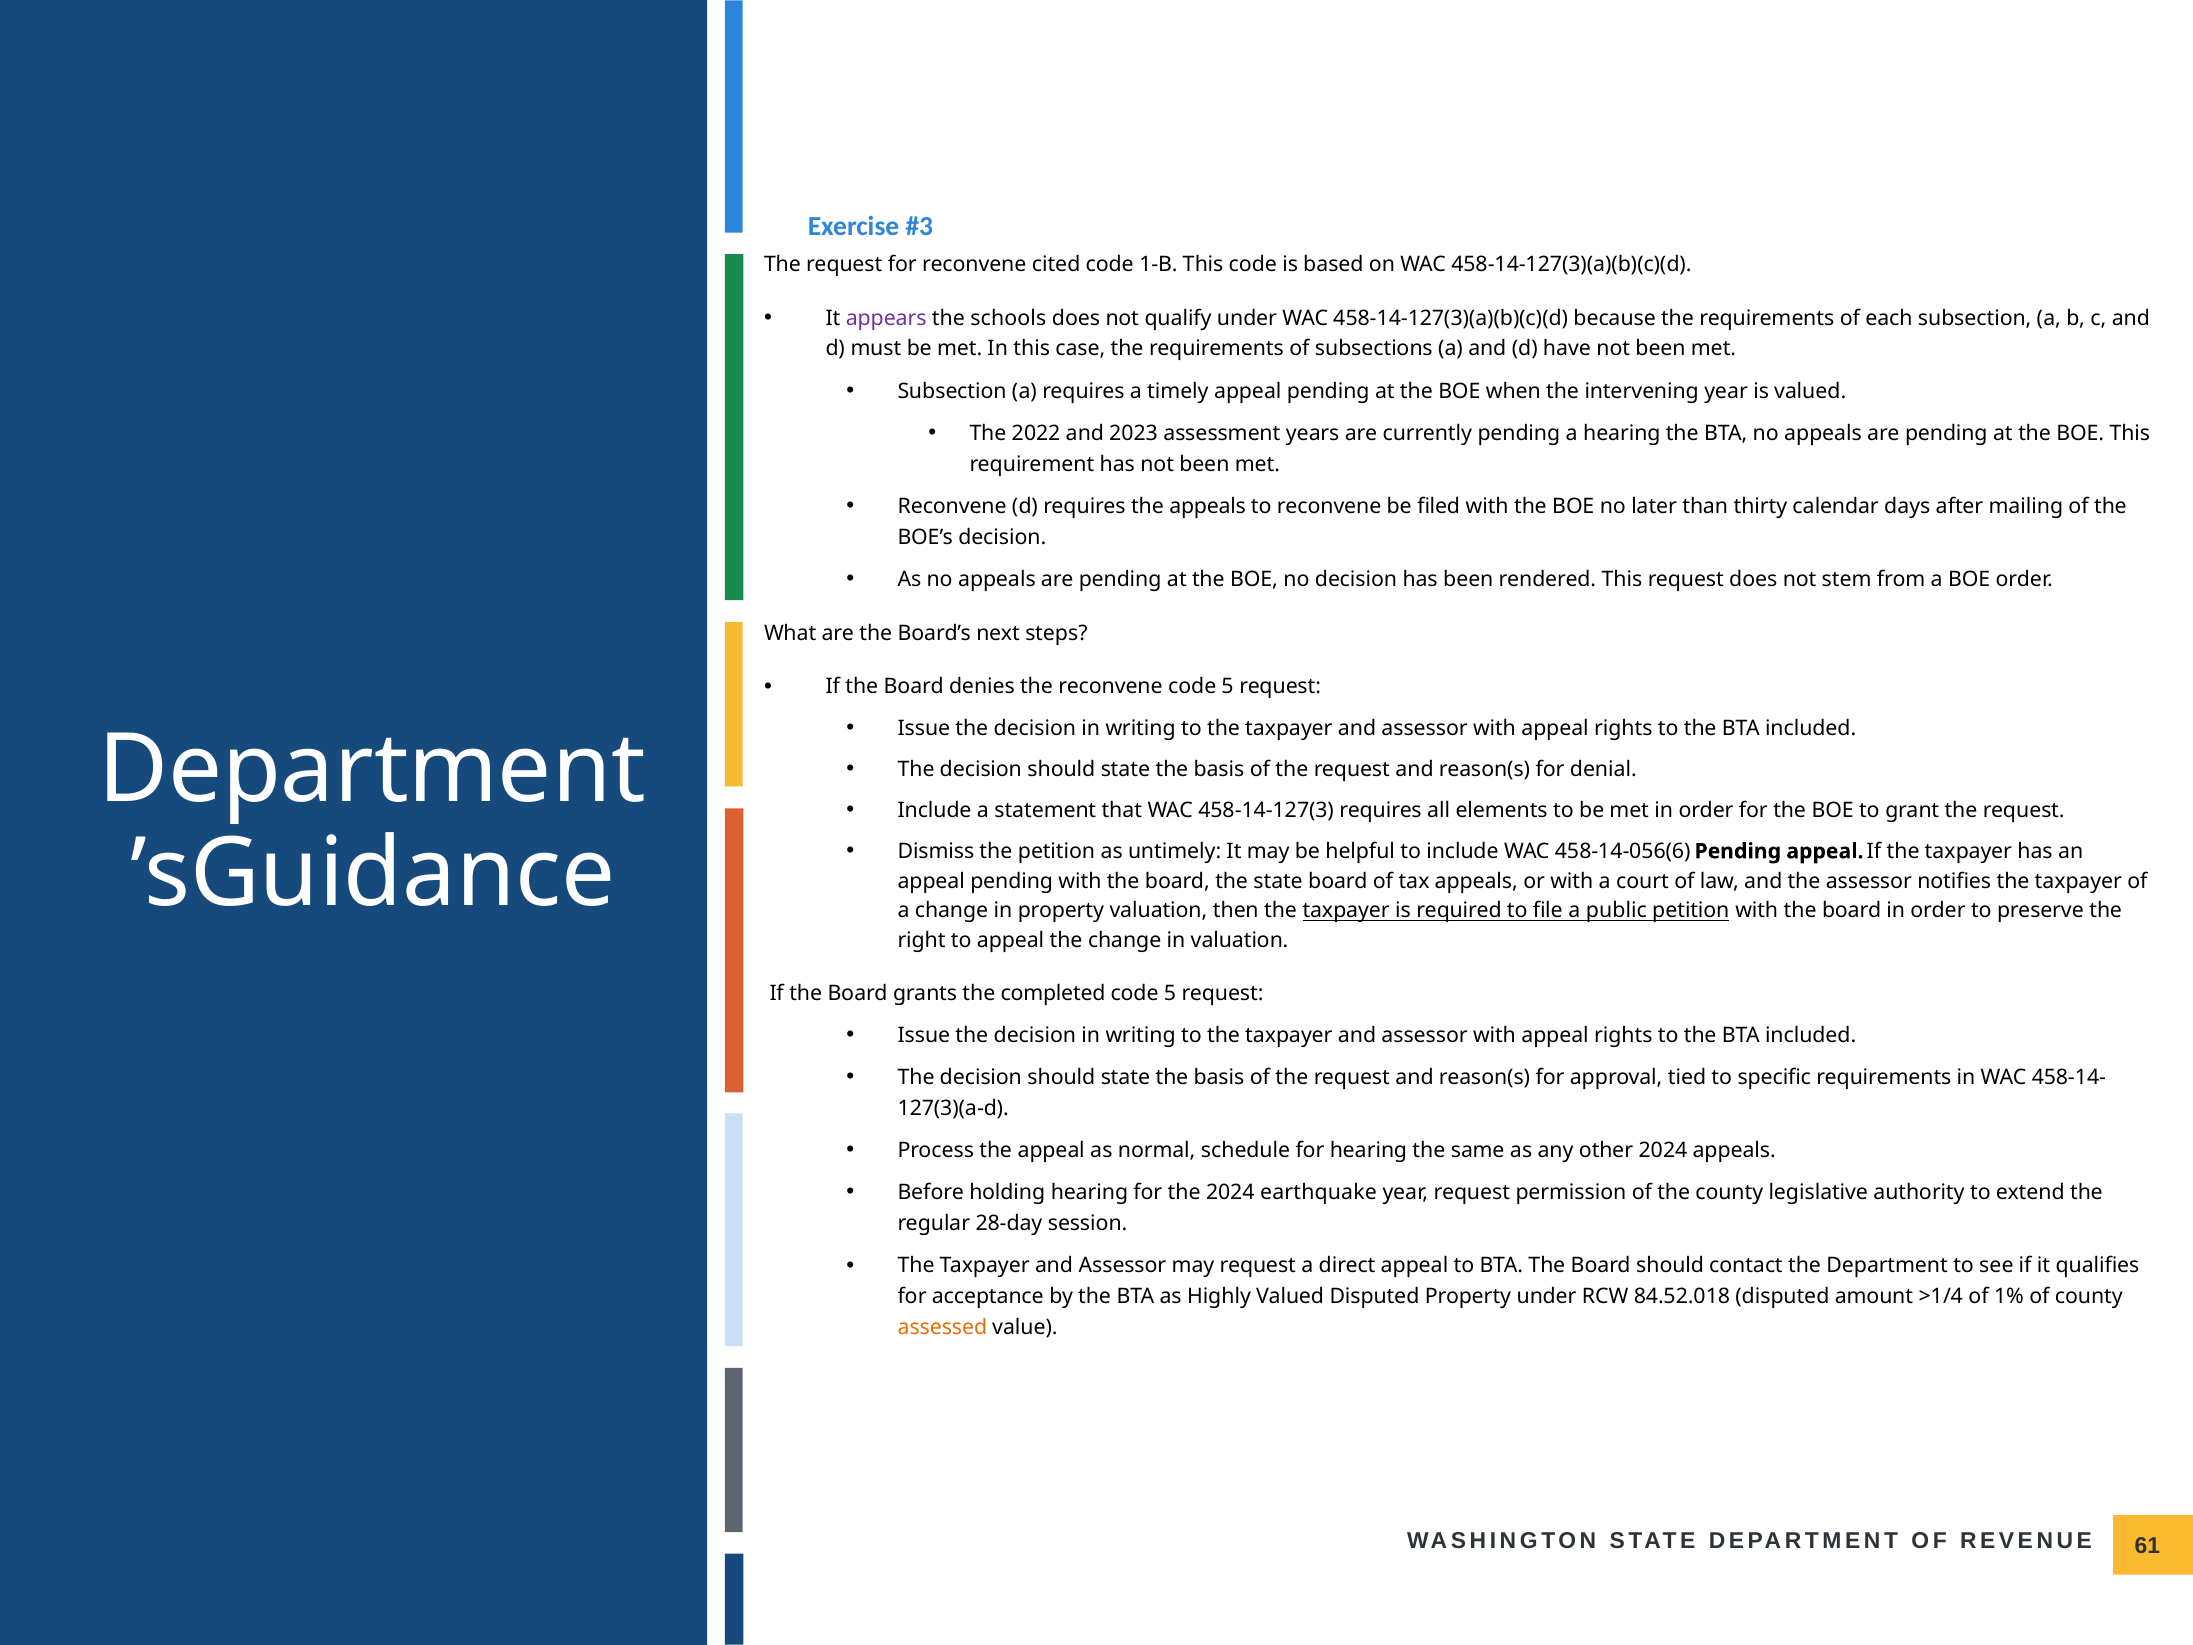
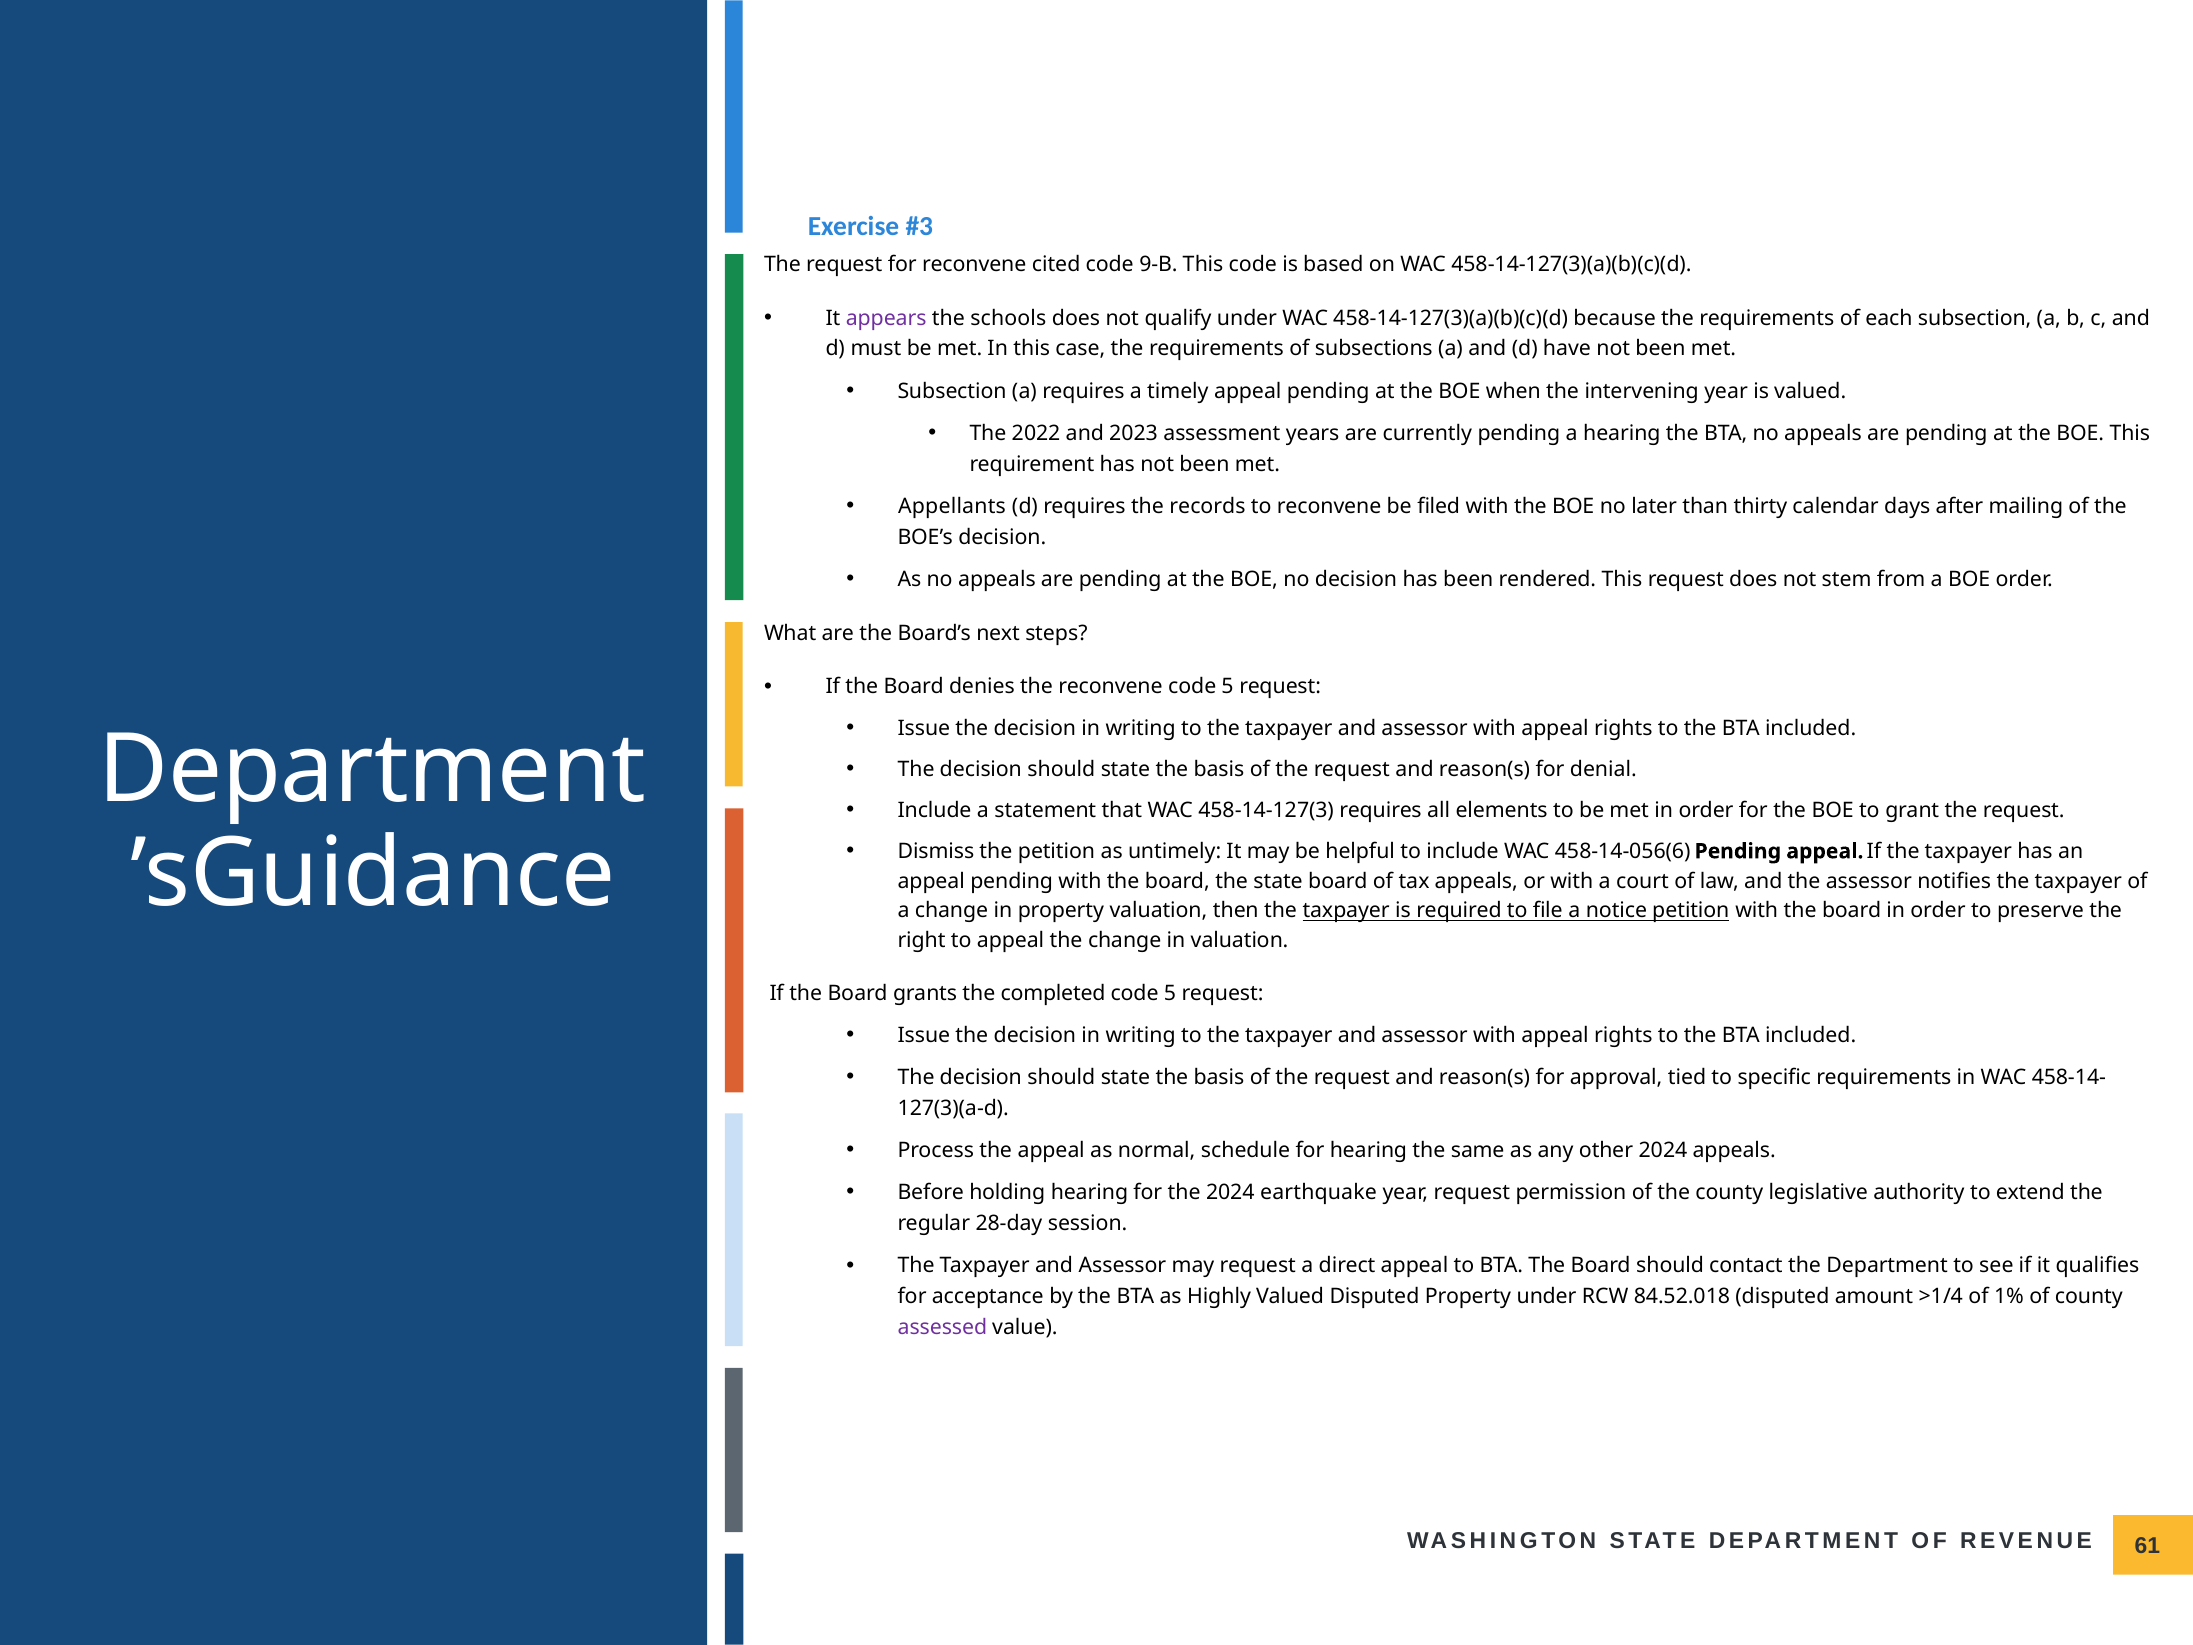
1-B: 1-B -> 9-B
Reconvene at (952, 506): Reconvene -> Appellants
the appeals: appeals -> records
public: public -> notice
assessed colour: orange -> purple
